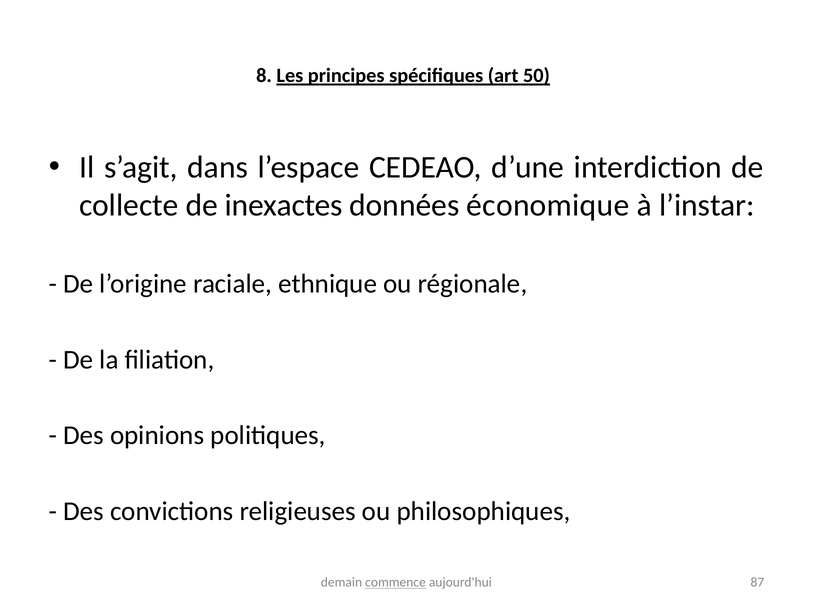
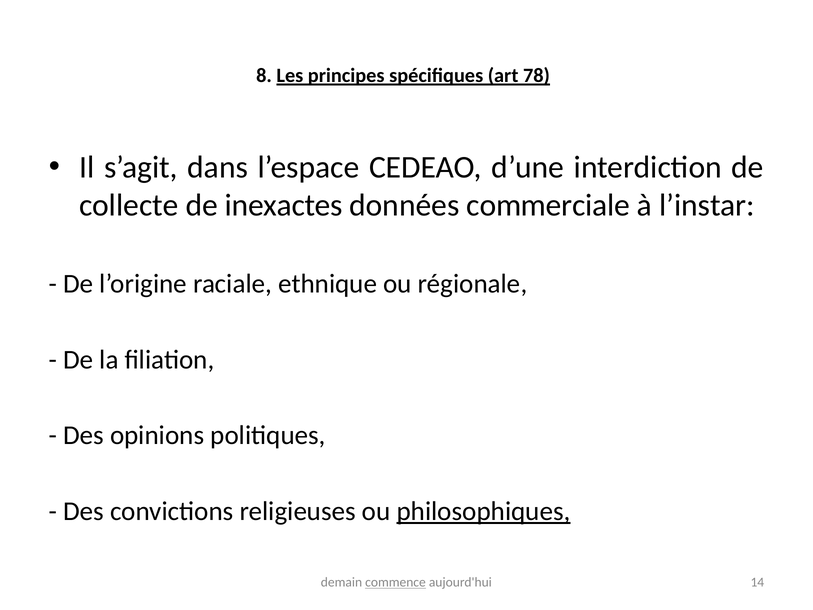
50: 50 -> 78
économique: économique -> commerciale
philosophiques underline: none -> present
87: 87 -> 14
